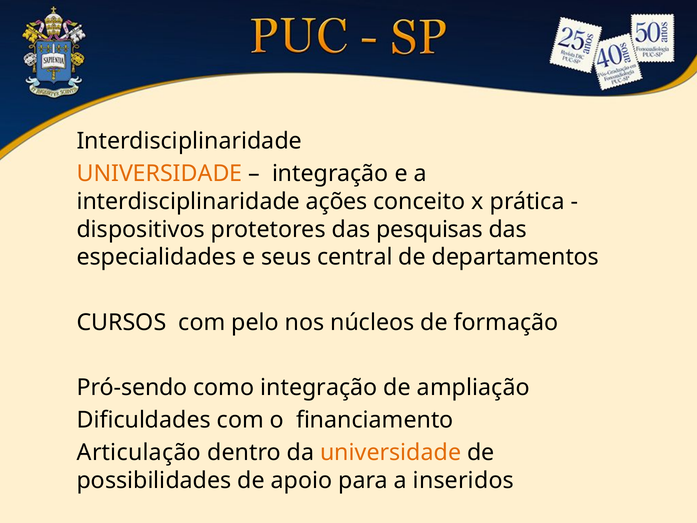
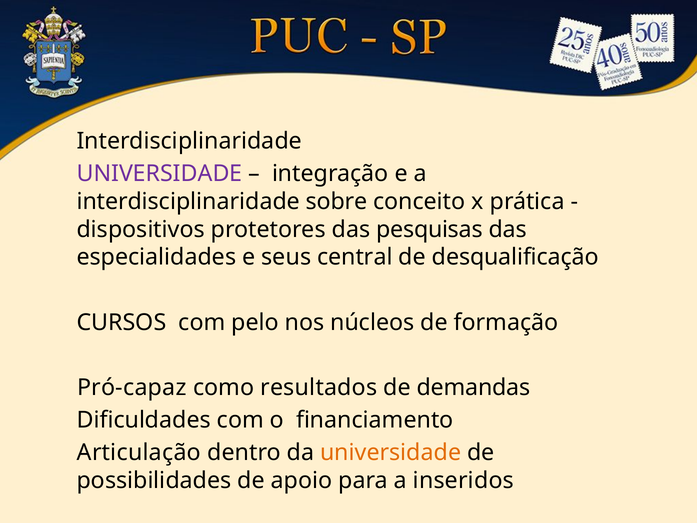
UNIVERSIDADE at (160, 174) colour: orange -> purple
ações: ações -> sobre
departamentos: departamentos -> desqualificação
Pró-sendo: Pró-sendo -> Pró-capaz
como integração: integração -> resultados
ampliação: ampliação -> demandas
